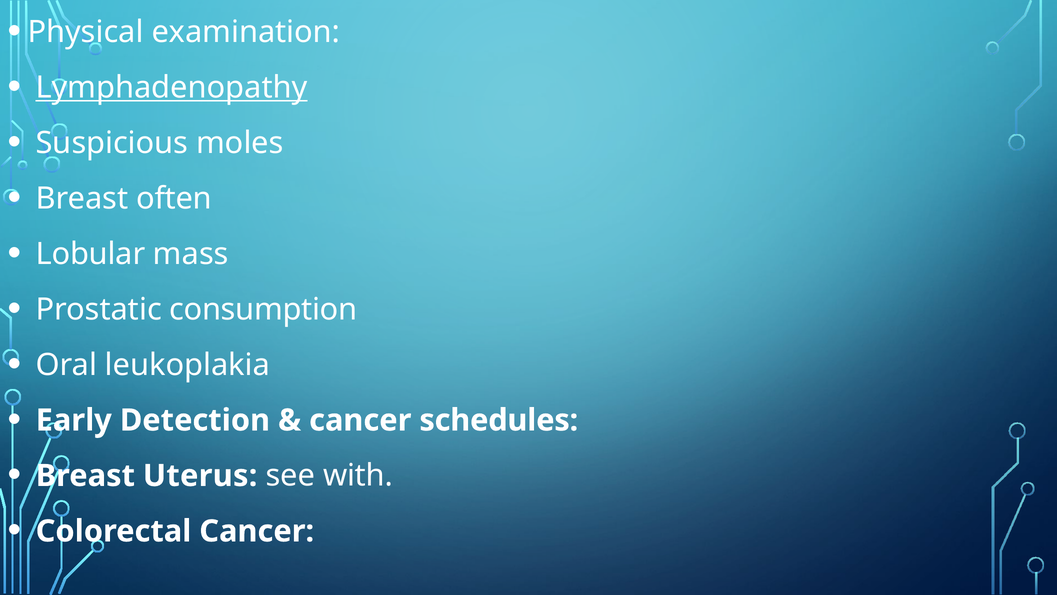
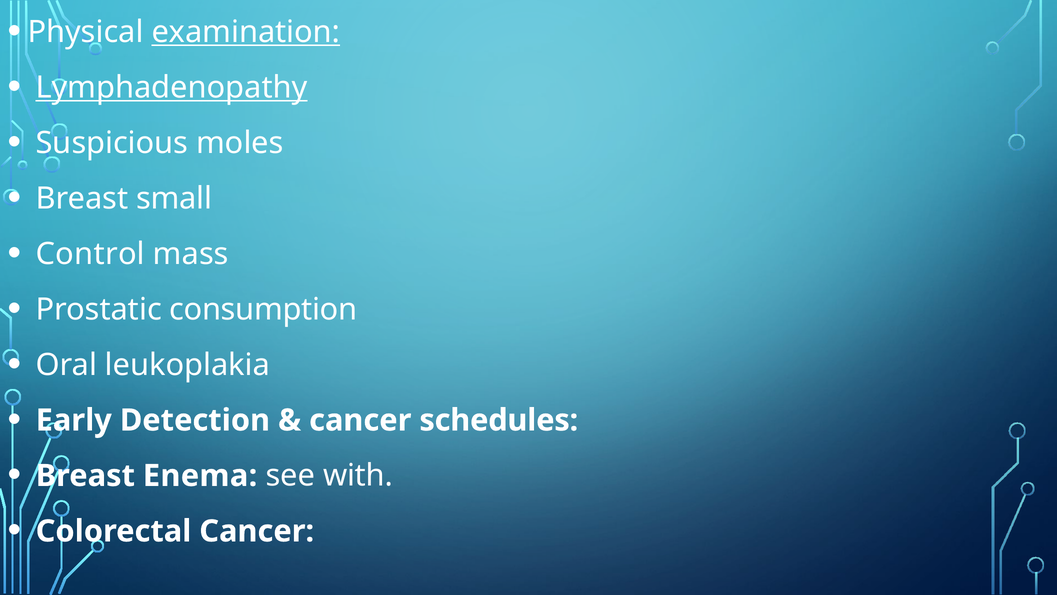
examination underline: none -> present
often: often -> small
Lobular: Lobular -> Control
Uterus: Uterus -> Enema
